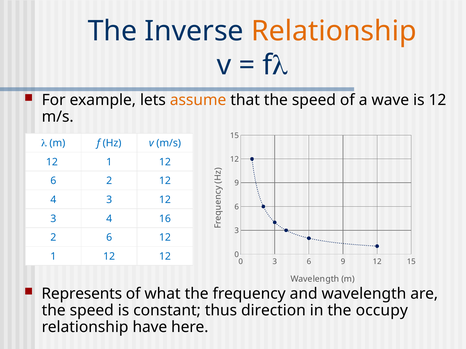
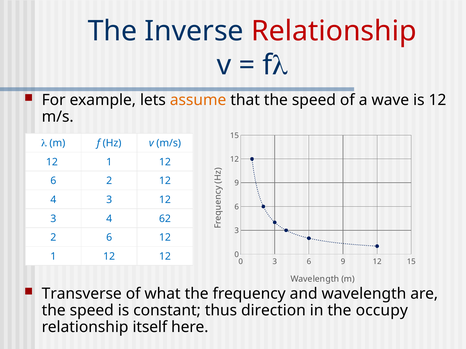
Relationship at (334, 31) colour: orange -> red
16: 16 -> 62
Represents: Represents -> Transverse
have: have -> itself
